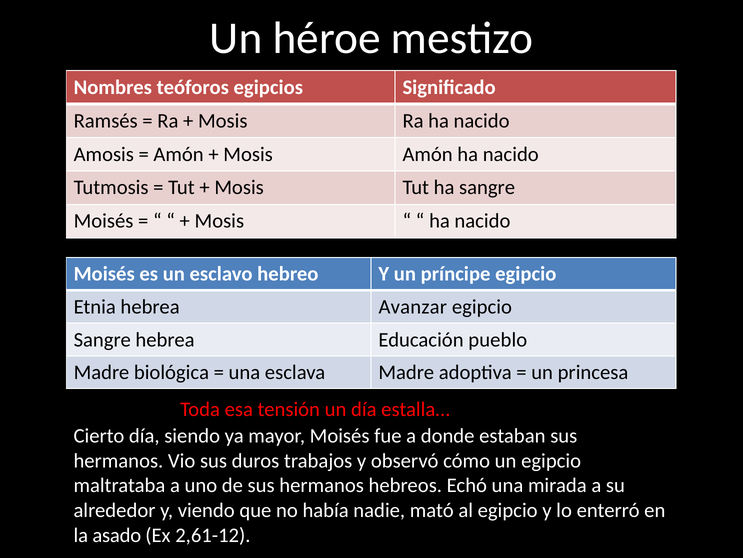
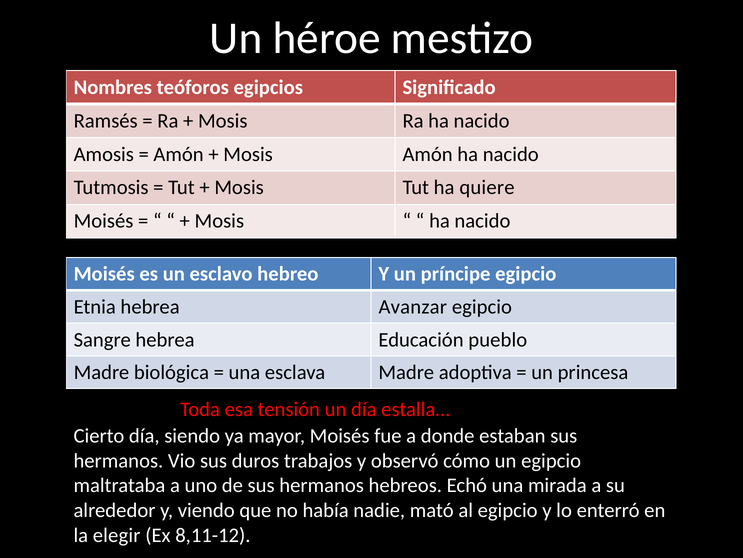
ha sangre: sangre -> quiere
asado: asado -> elegir
2,61-12: 2,61-12 -> 8,11-12
